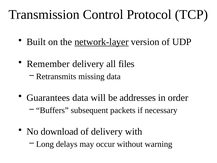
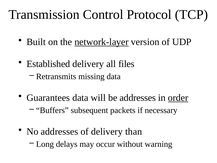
Remember: Remember -> Established
order underline: none -> present
No download: download -> addresses
with: with -> than
